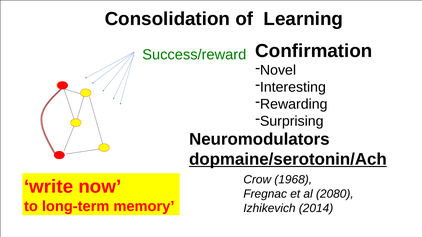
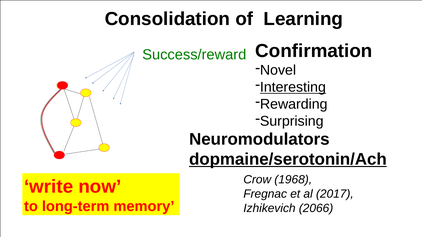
Interesting underline: none -> present
2080: 2080 -> 2017
2014: 2014 -> 2066
